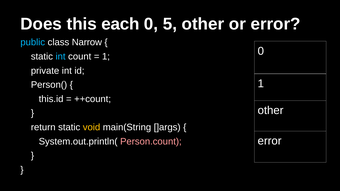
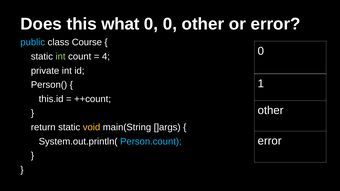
each: each -> what
0 5: 5 -> 0
Narrow: Narrow -> Course
int at (61, 57) colour: light blue -> light green
1 at (106, 57): 1 -> 4
Person.count colour: pink -> light blue
